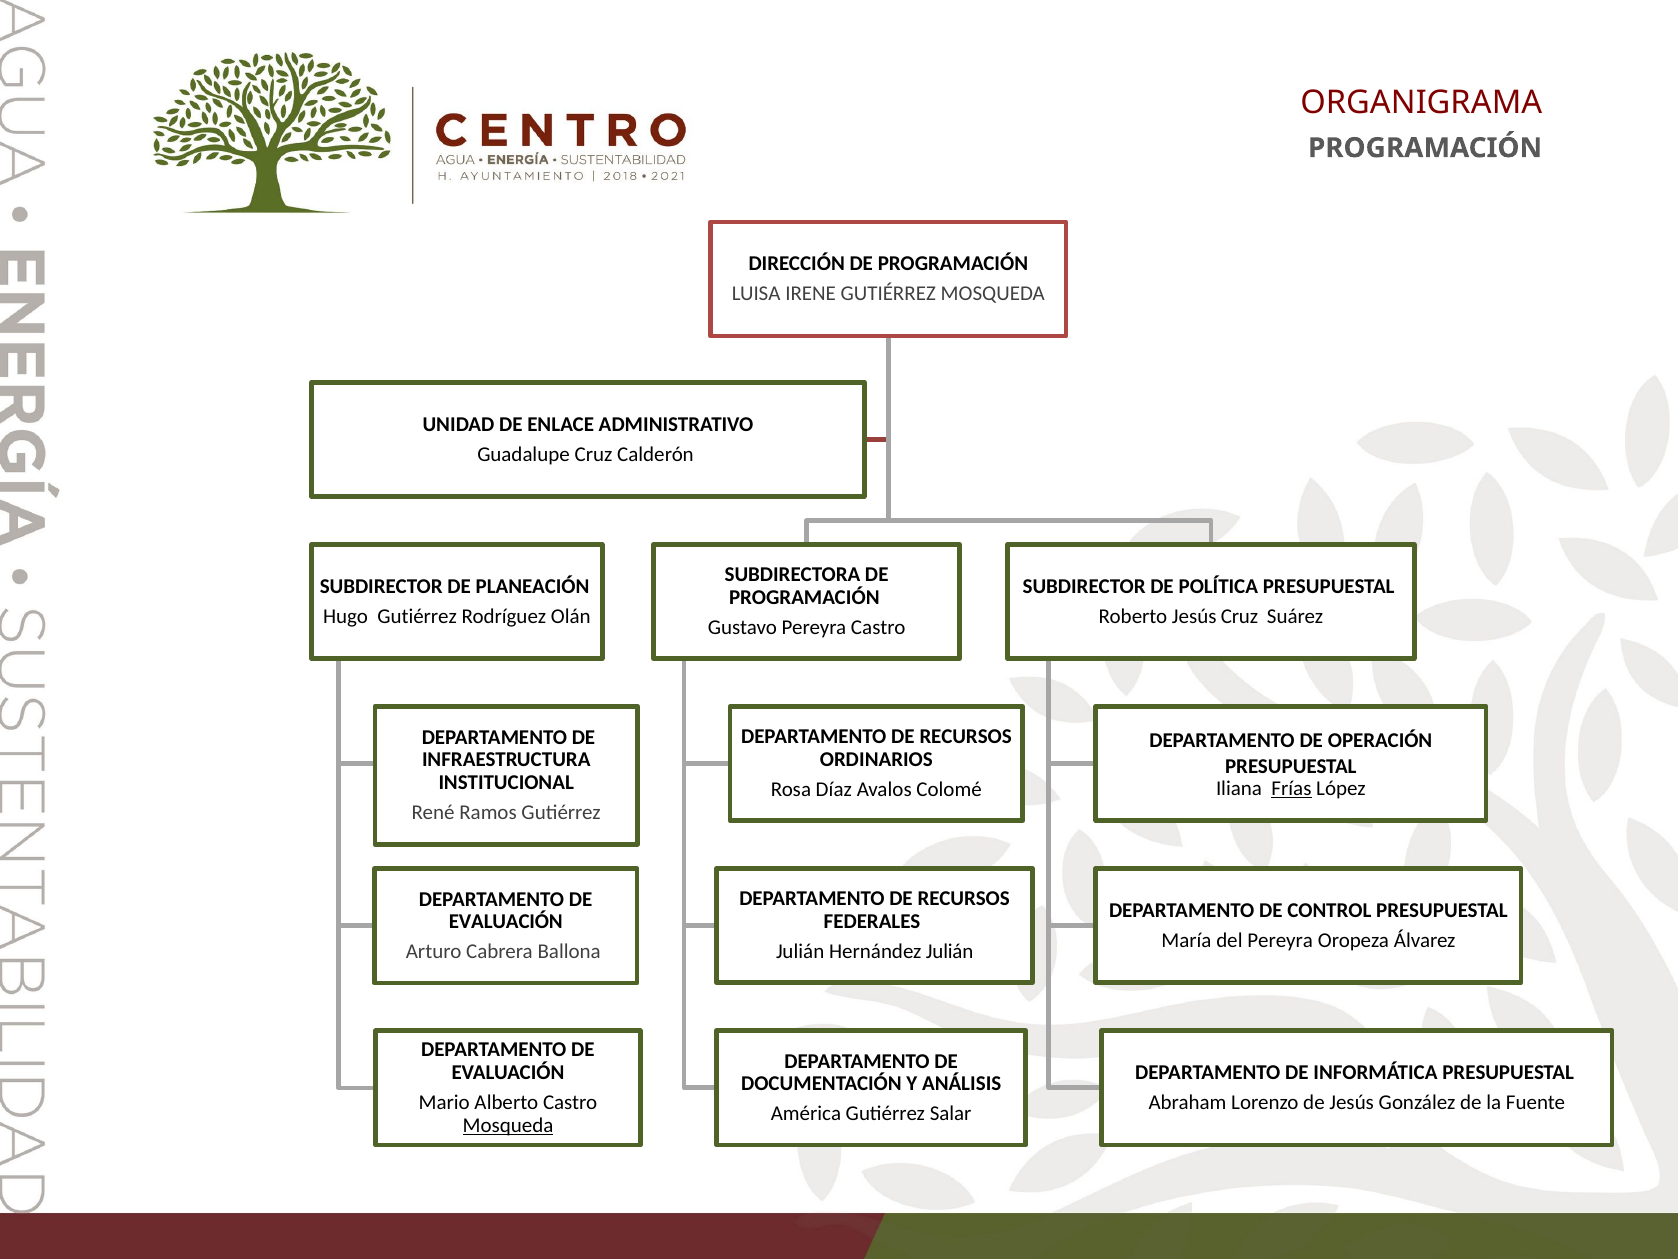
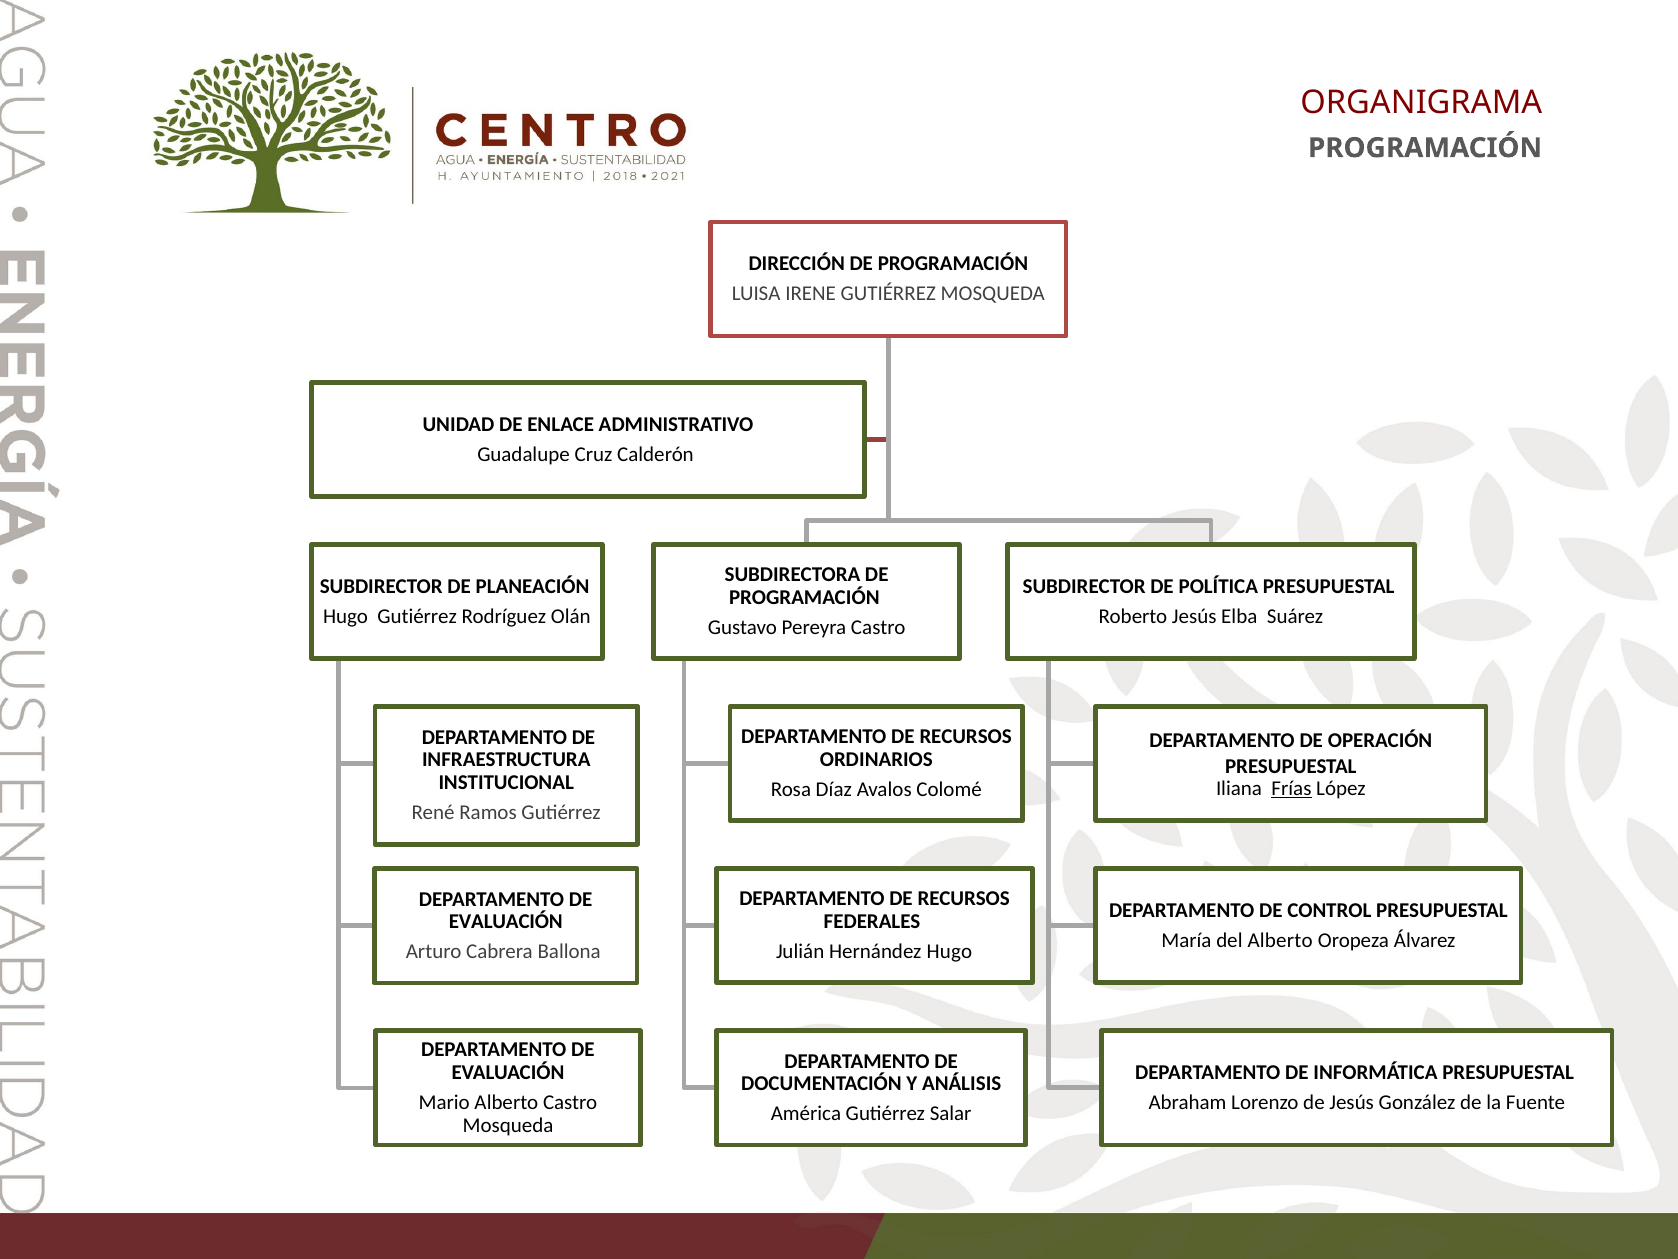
Jesús Cruz: Cruz -> Elba
del Pereyra: Pereyra -> Alberto
Hernández Julián: Julián -> Hugo
Mosqueda at (508, 1125) underline: present -> none
